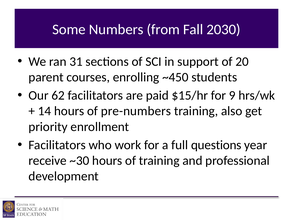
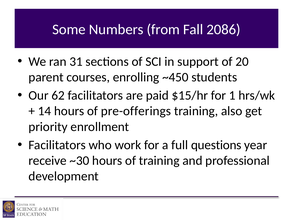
2030: 2030 -> 2086
9: 9 -> 1
pre-numbers: pre-numbers -> pre-offerings
